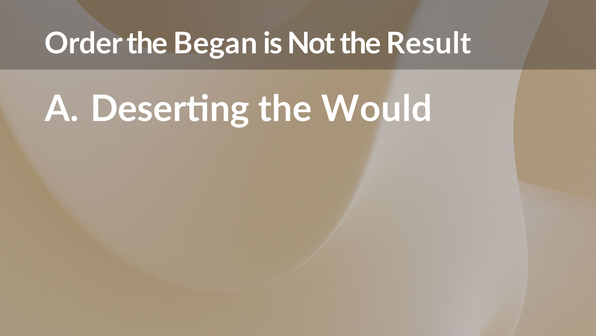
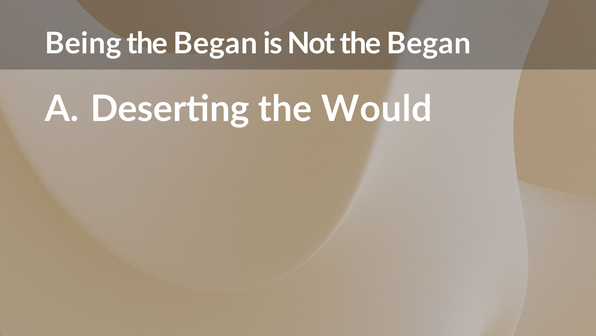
Order: Order -> Being
Not the Result: Result -> Began
